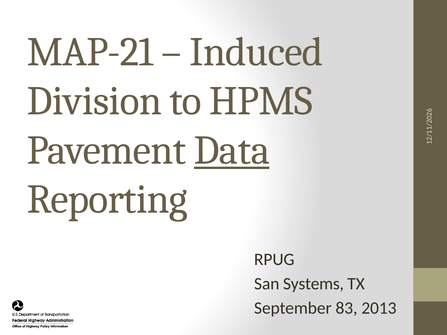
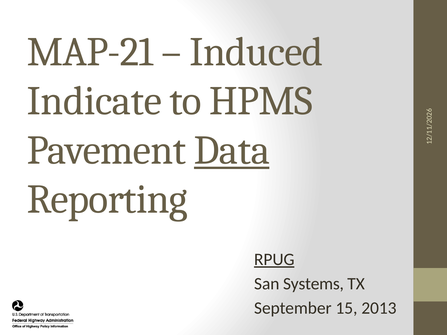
Division: Division -> Indicate
RPUG underline: none -> present
83: 83 -> 15
